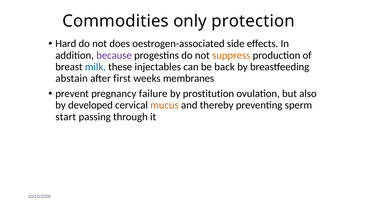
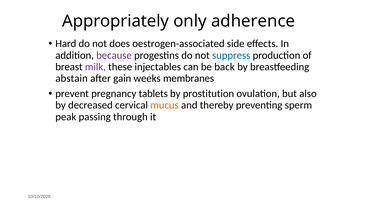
Commodities: Commodities -> Appropriately
protection: protection -> adherence
suppress colour: orange -> blue
milk colour: blue -> purple
first: first -> gain
failure: failure -> tablets
developed: developed -> decreased
start: start -> peak
